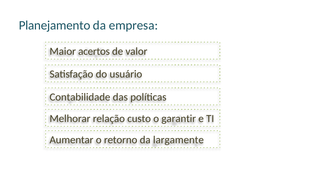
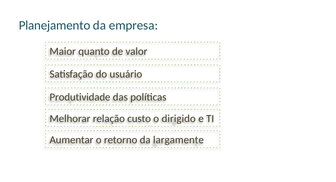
acertos: acertos -> quanto
Contabilidade: Contabilidade -> Produtividade
garantir: garantir -> dirigido
